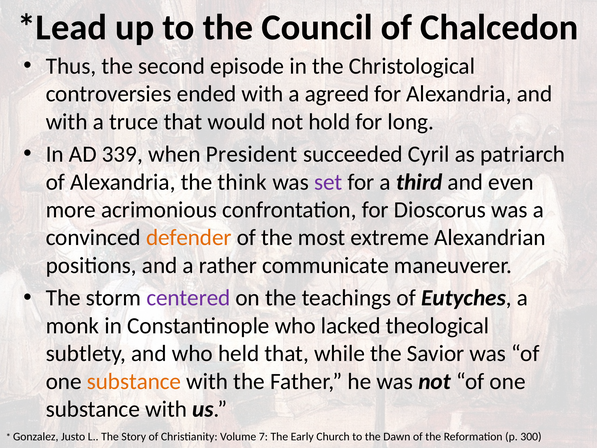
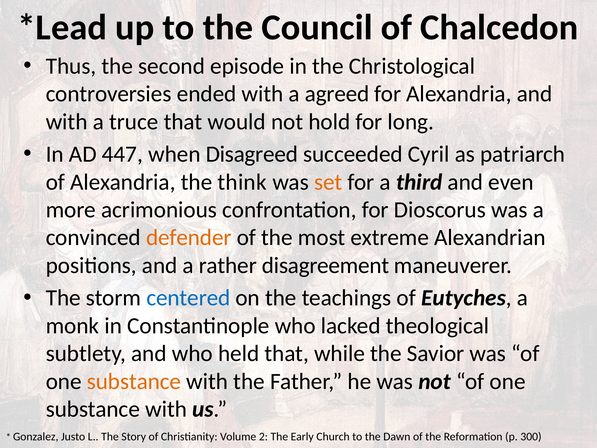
339: 339 -> 447
President: President -> Disagreed
set colour: purple -> orange
communicate: communicate -> disagreement
centered colour: purple -> blue
7: 7 -> 2
